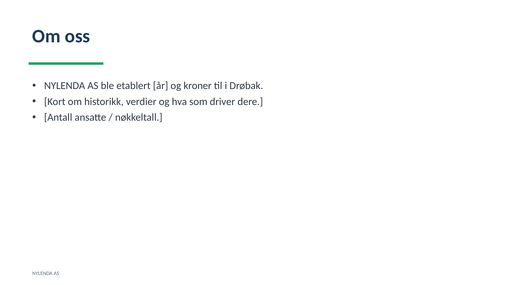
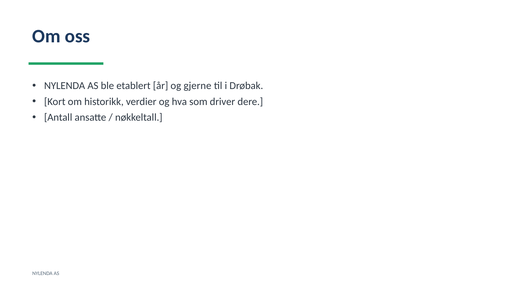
kroner: kroner -> gjerne
